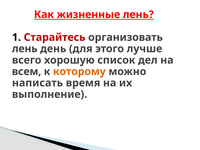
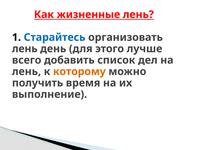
Старайтесь colour: red -> blue
хорошую: хорошую -> добавить
всем at (27, 72): всем -> лень
написать: написать -> получить
